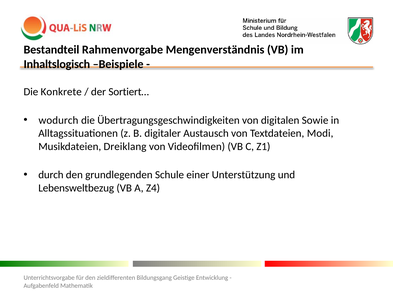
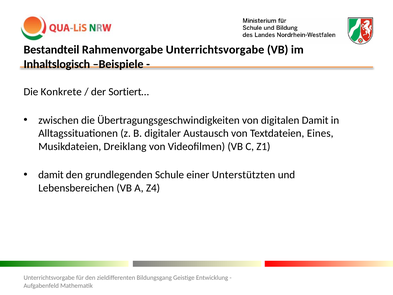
Rahmenvorgabe Mengenverständnis: Mengenverständnis -> Unterrichtsvorgabe
wodurch: wodurch -> zwischen
digitalen Sowie: Sowie -> Damit
Modi: Modi -> Eines
durch at (51, 175): durch -> damit
Unterstützung: Unterstützung -> Unterstützten
Lebensweltbezug: Lebensweltbezug -> Lebensbereichen
